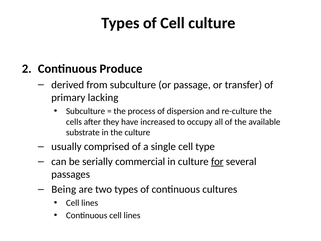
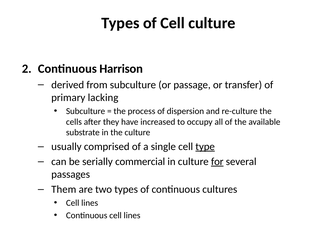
Produce: Produce -> Harrison
type underline: none -> present
Being: Being -> Them
